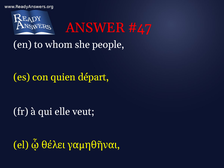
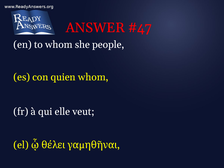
quien départ: départ -> whom
